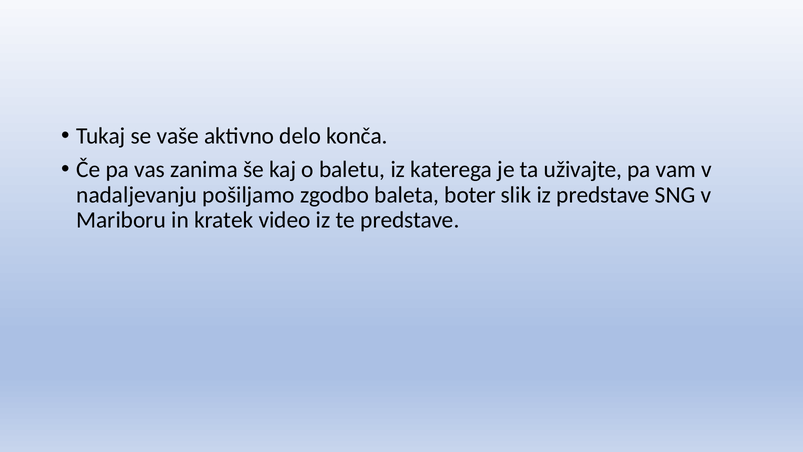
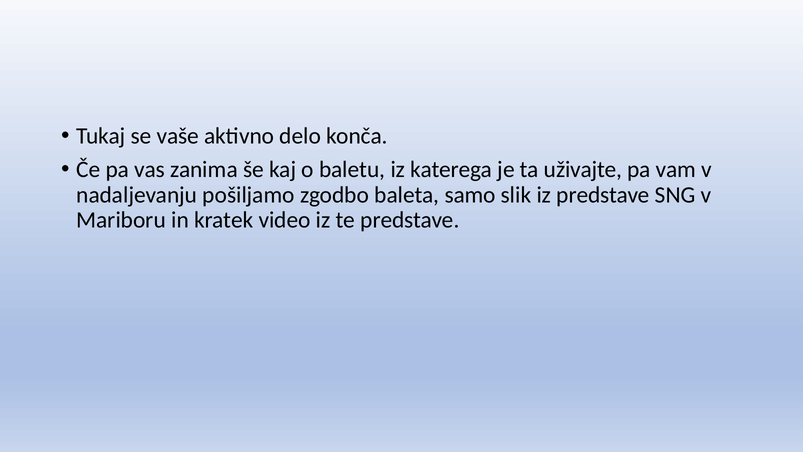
boter: boter -> samo
